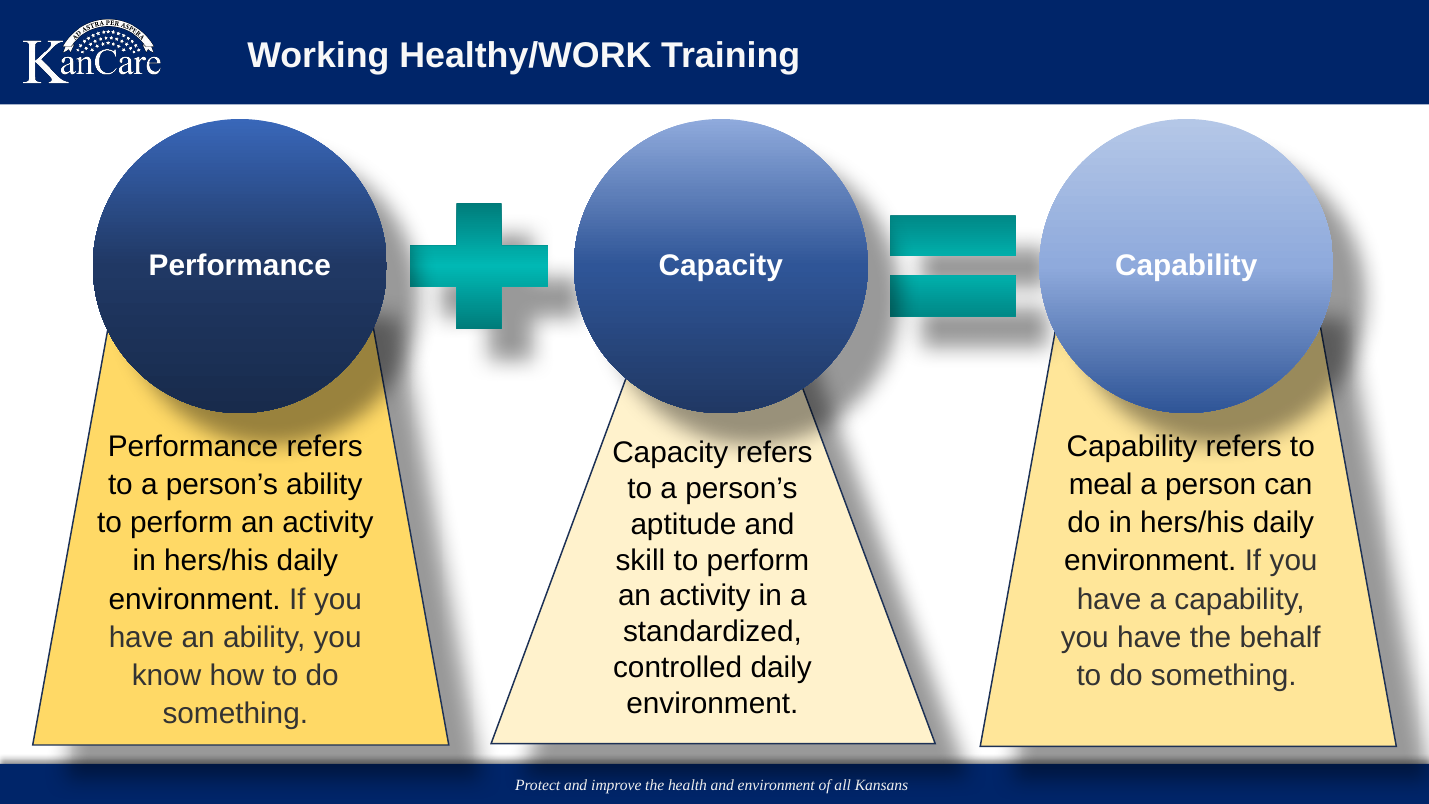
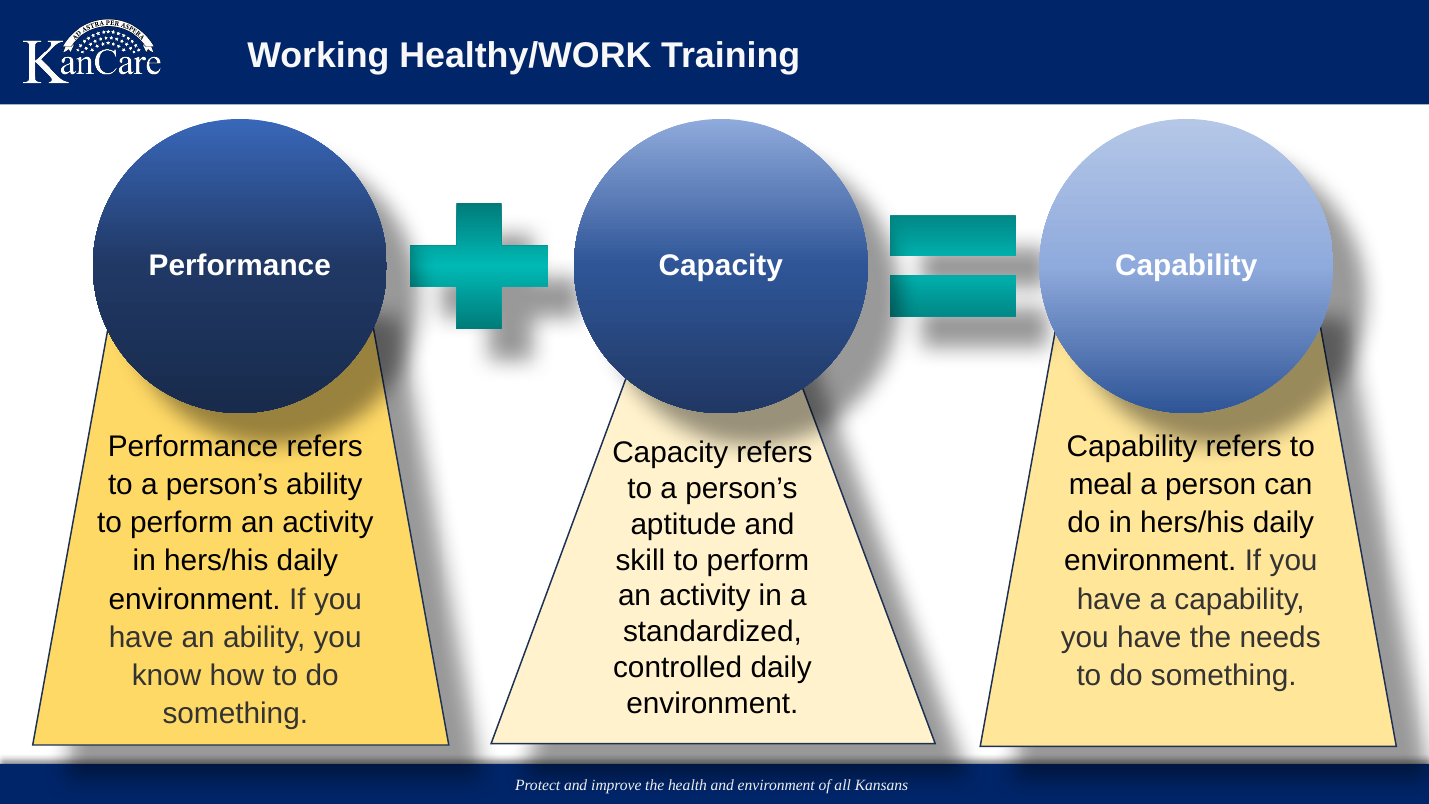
behalf: behalf -> needs
